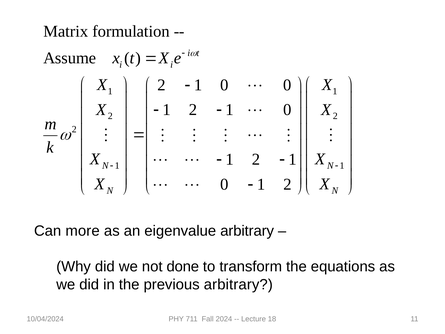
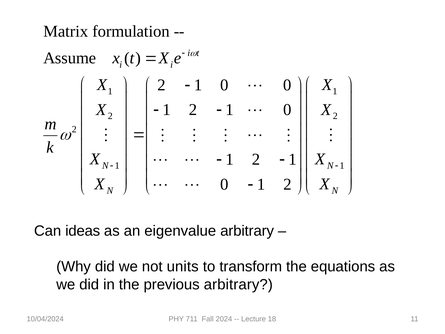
more: more -> ideas
done: done -> units
